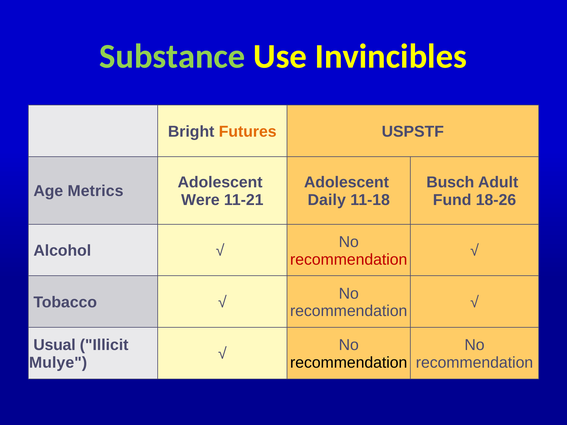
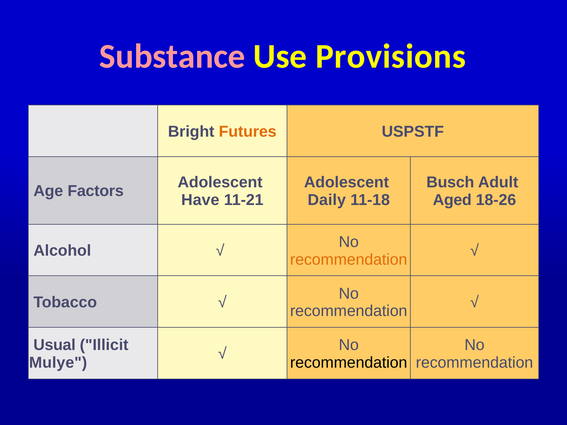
Substance colour: light green -> pink
Invincibles: Invincibles -> Provisions
Metrics: Metrics -> Factors
Were: Were -> Have
Fund: Fund -> Aged
recommendation at (349, 260) colour: red -> orange
